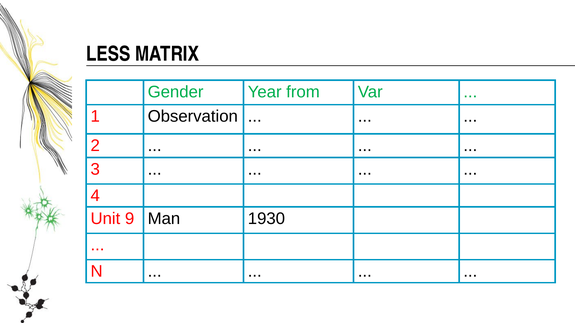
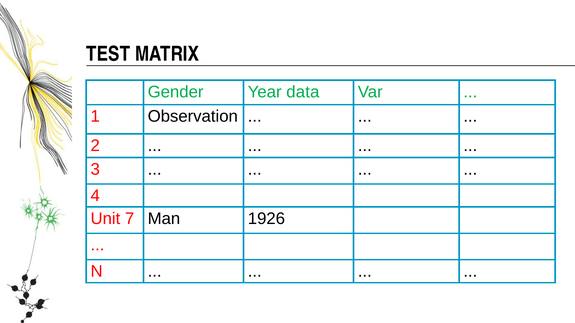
LESS: LESS -> TEST
from: from -> data
9: 9 -> 7
1930: 1930 -> 1926
